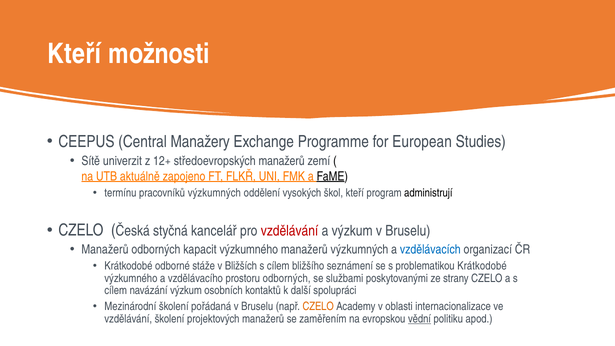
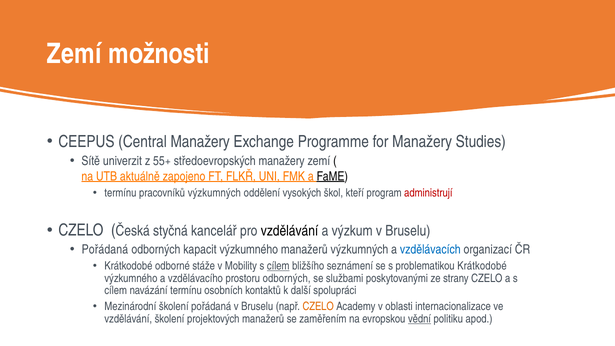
Kteří at (74, 54): Kteří -> Zemí
for European: European -> Manažery
12+: 12+ -> 55+
středoevropských manažerů: manažerů -> manažery
administrují colour: black -> red
vzdělávání at (290, 231) colour: red -> black
Manažerů at (105, 249): Manažerů -> Pořádaná
Bližších: Bližších -> Mobility
cílem at (278, 266) underline: none -> present
navázání výzkum: výzkum -> termínu
